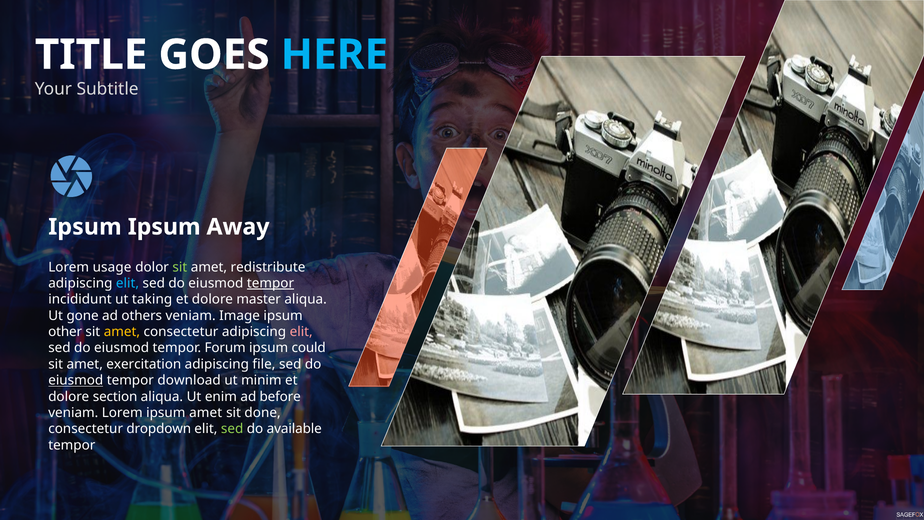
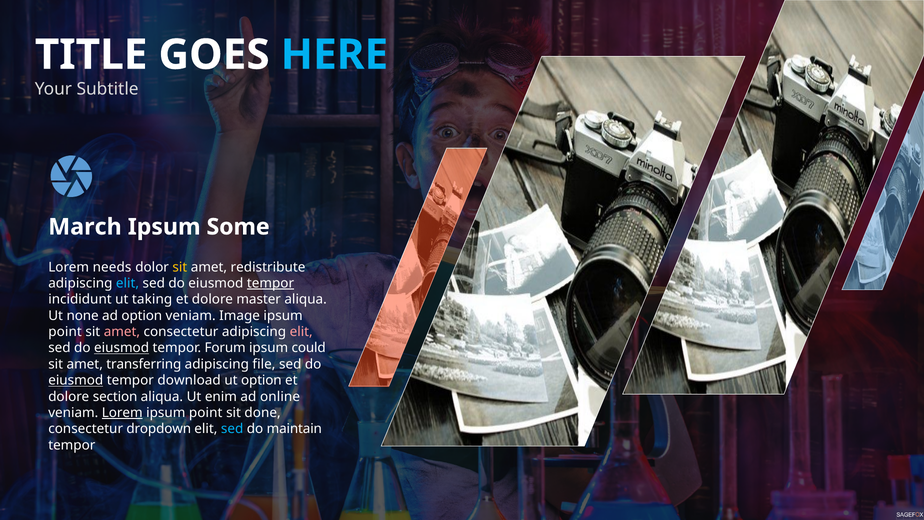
Ipsum at (85, 227): Ipsum -> March
Away: Away -> Some
usage: usage -> needs
sit at (180, 267) colour: light green -> yellow
gone: gone -> none
ad others: others -> option
other at (65, 332): other -> point
amet at (122, 332) colour: yellow -> pink
eiusmod at (122, 348) underline: none -> present
exercitation: exercitation -> transferring
ut minim: minim -> option
before: before -> online
Lorem at (122, 413) underline: none -> present
amet at (206, 413): amet -> point
sed at (232, 429) colour: light green -> light blue
available: available -> maintain
